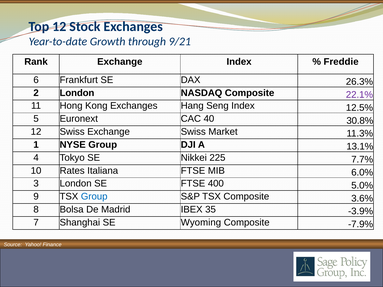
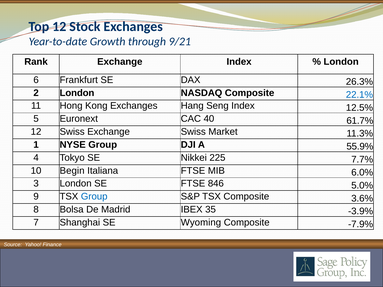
Freddie at (341, 62): Freddie -> London
22.1% colour: purple -> blue
30.8%: 30.8% -> 61.7%
13.1%: 13.1% -> 55.9%
Rates: Rates -> Begin
400: 400 -> 846
